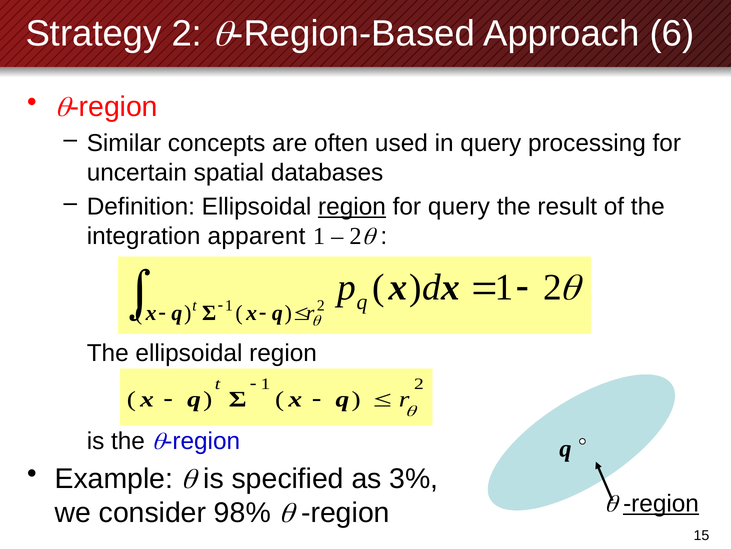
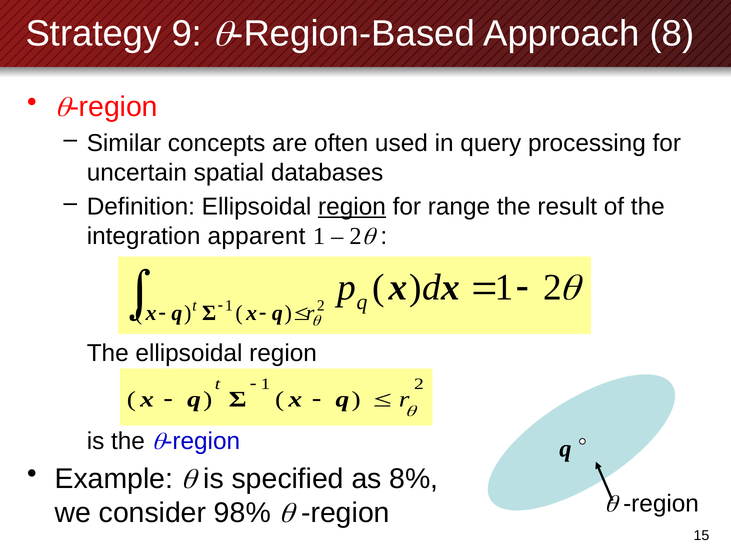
Strategy 2: 2 -> 9
6: 6 -> 8
for query: query -> range
3%: 3% -> 8%
region at (661, 503) underline: present -> none
